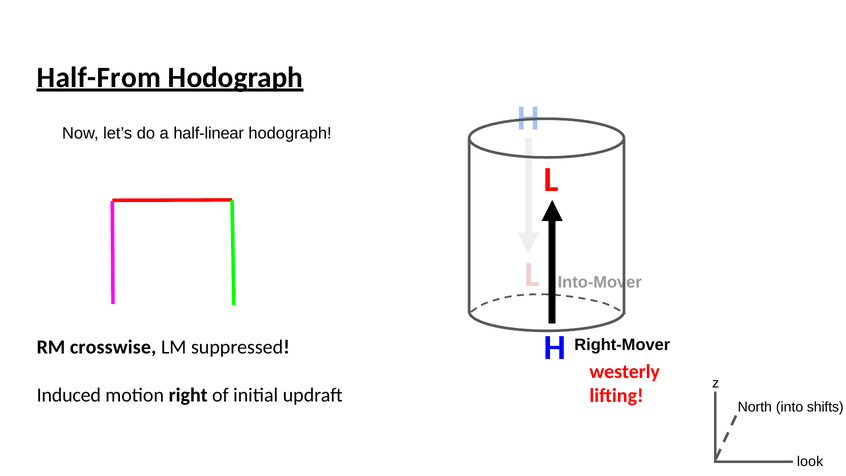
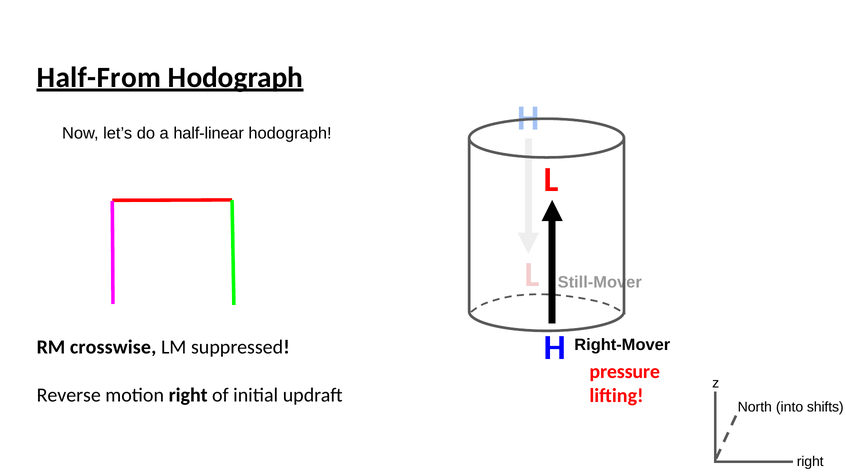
Into-Mover: Into-Mover -> Still-Mover
westerly: westerly -> pressure
Induced: Induced -> Reverse
look at (810, 462): look -> right
